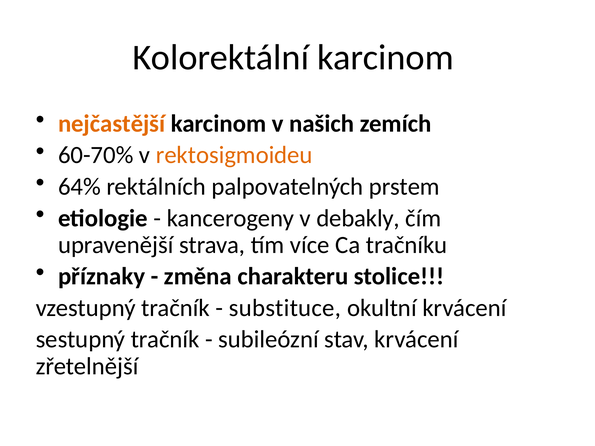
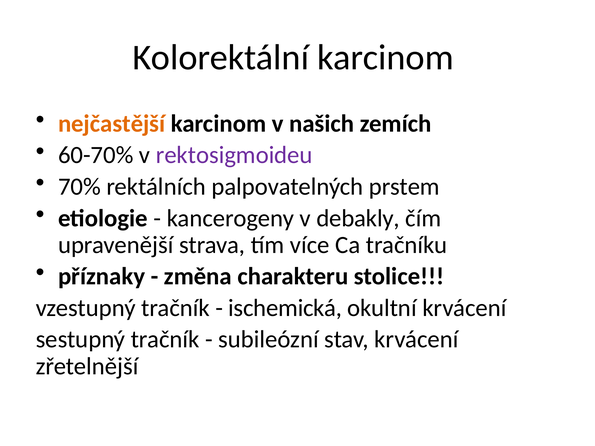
rektosigmoideu colour: orange -> purple
64%: 64% -> 70%
substituce: substituce -> ischemická
